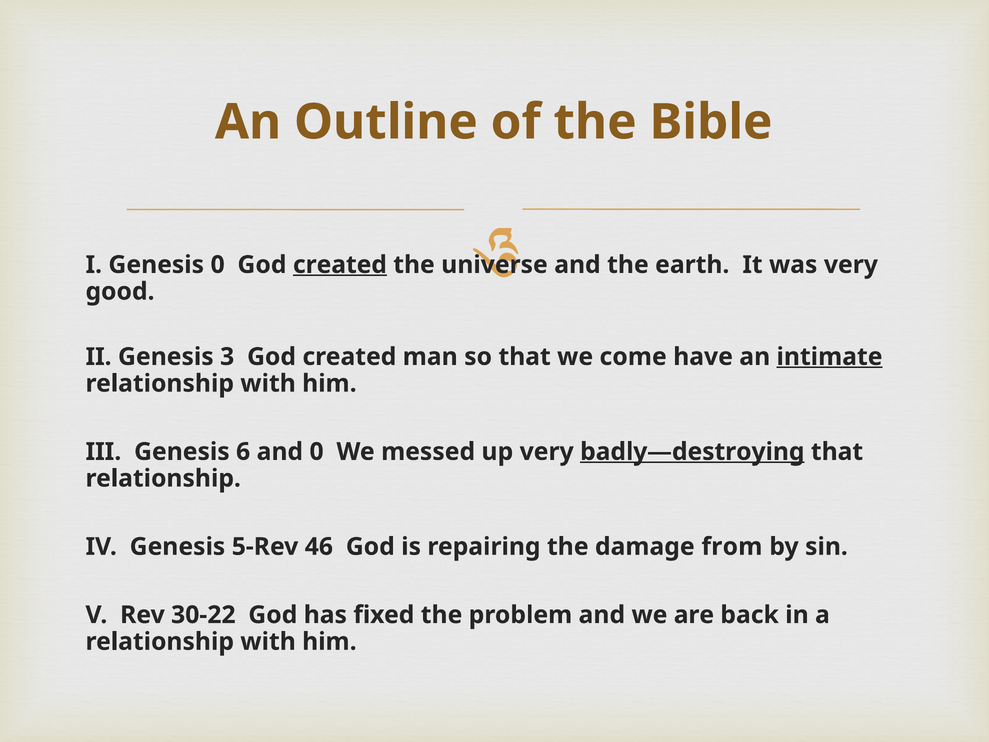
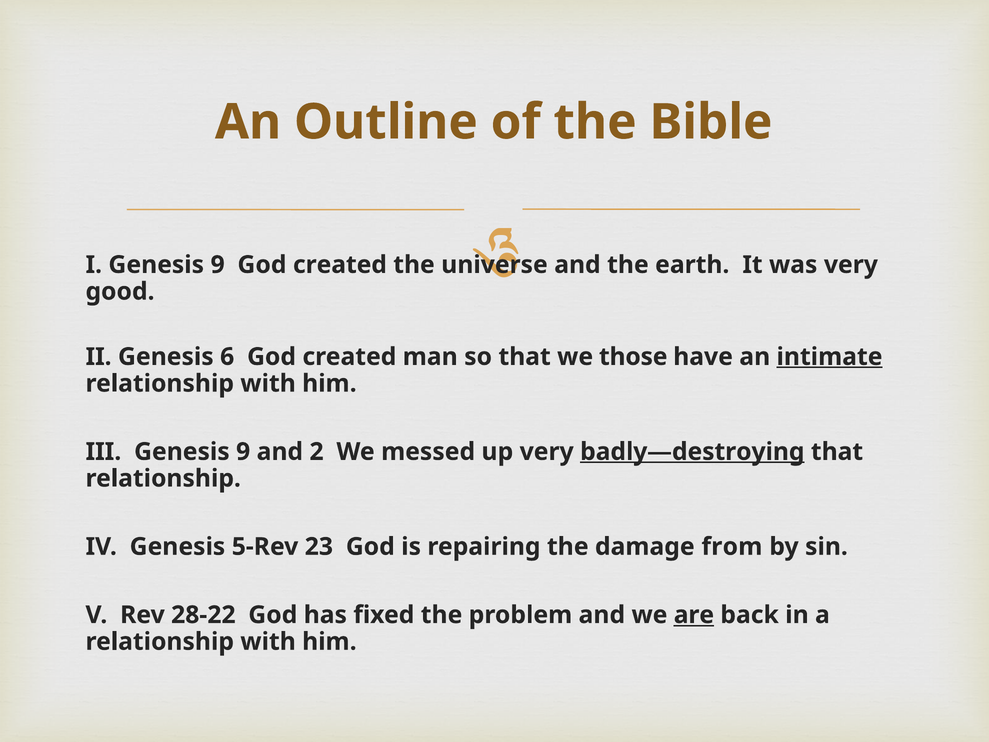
I Genesis 0: 0 -> 9
created at (340, 265) underline: present -> none
3: 3 -> 6
come: come -> those
III Genesis 6: 6 -> 9
and 0: 0 -> 2
46: 46 -> 23
30-22: 30-22 -> 28-22
are underline: none -> present
